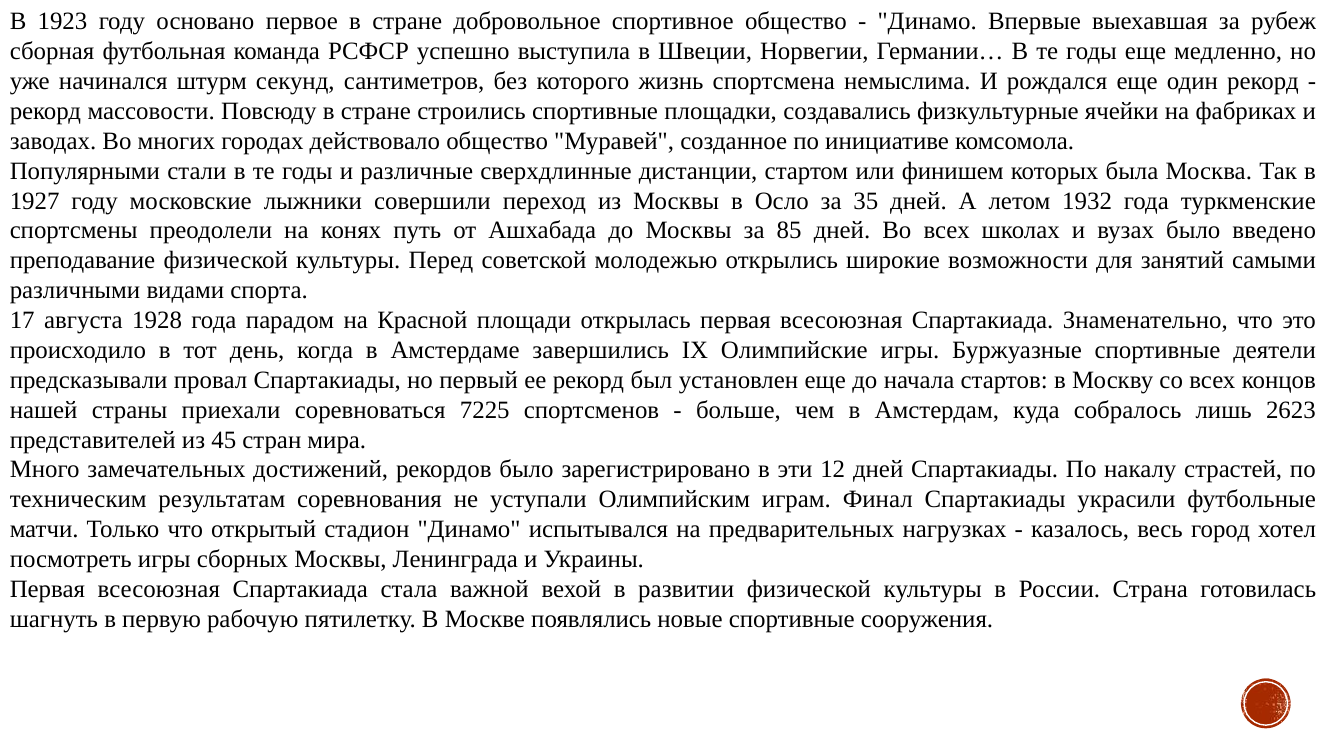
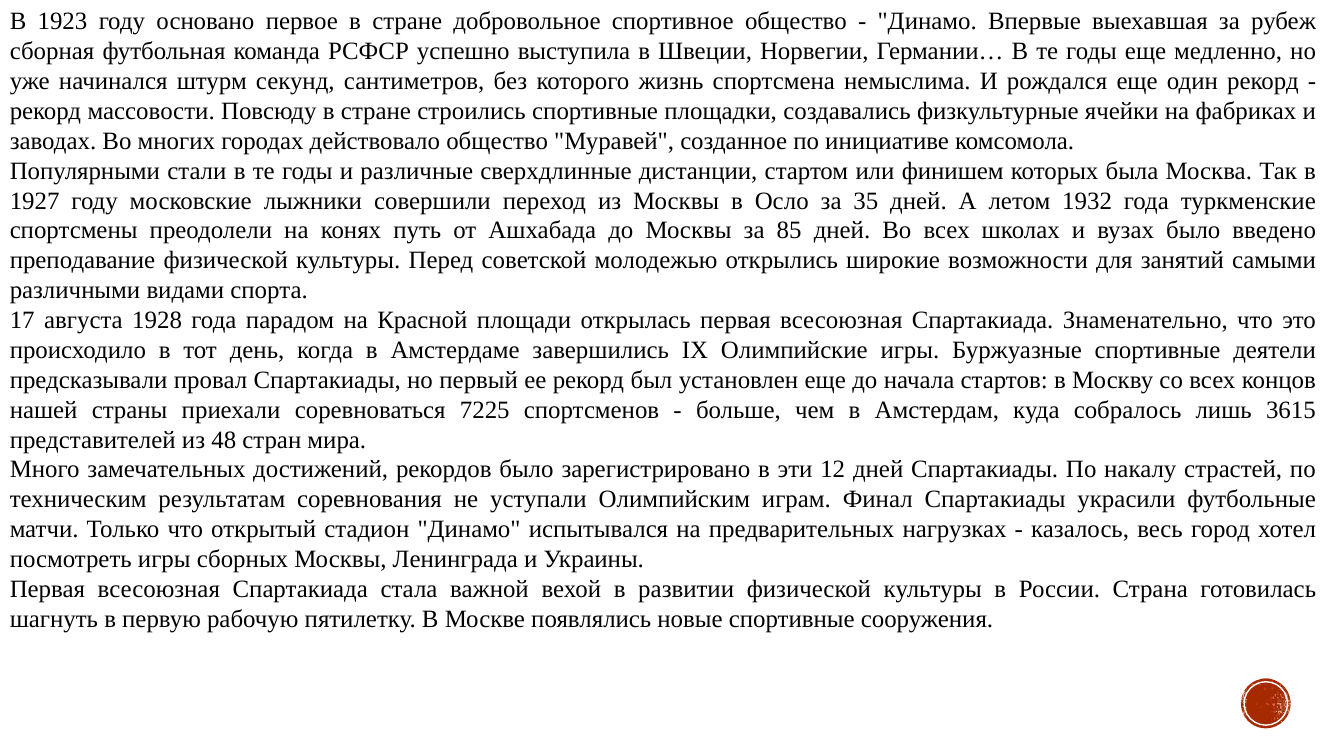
2623: 2623 -> 3615
45: 45 -> 48
